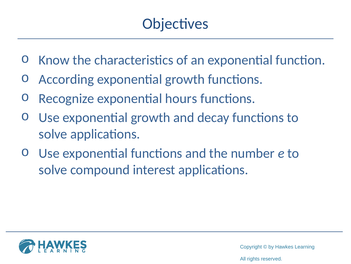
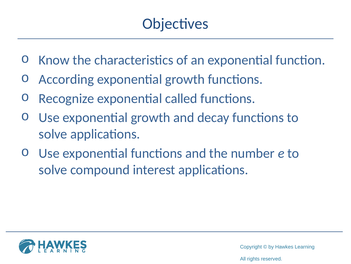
hours: hours -> called
